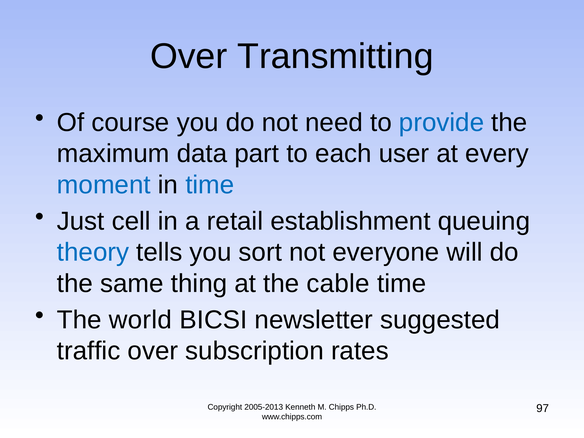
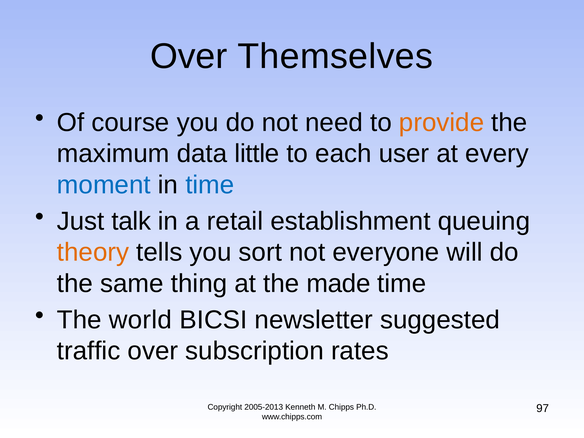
Transmitting: Transmitting -> Themselves
provide colour: blue -> orange
part: part -> little
cell: cell -> talk
theory colour: blue -> orange
cable: cable -> made
